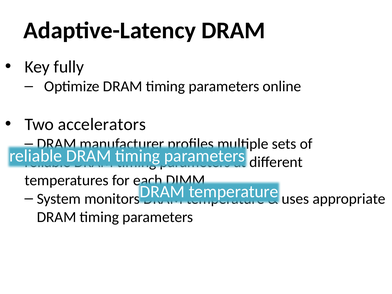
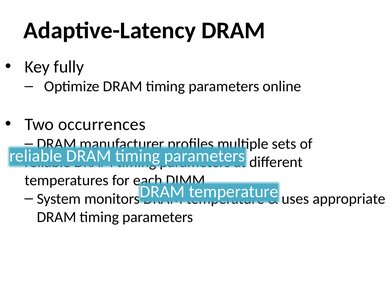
accelerators: accelerators -> occurrences
